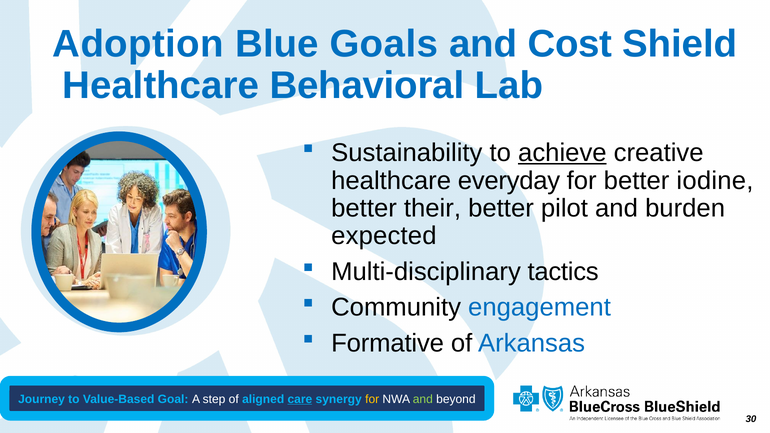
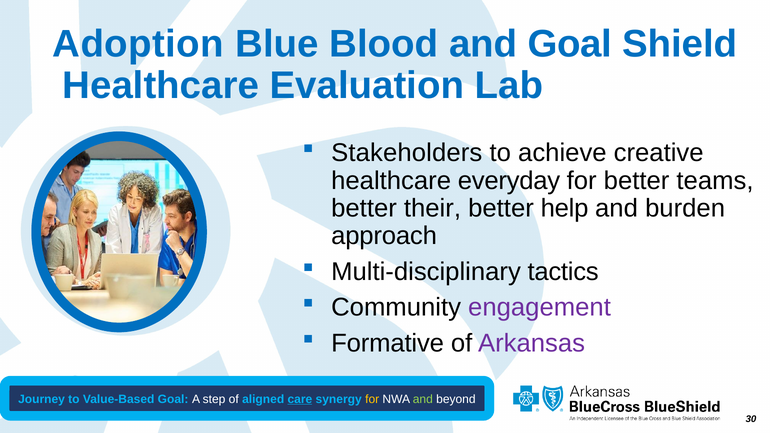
Goals: Goals -> Blood
and Cost: Cost -> Goal
Behavioral: Behavioral -> Evaluation
Sustainability: Sustainability -> Stakeholders
achieve underline: present -> none
iodine: iodine -> teams
pilot: pilot -> help
expected: expected -> approach
engagement colour: blue -> purple
Arkansas colour: blue -> purple
